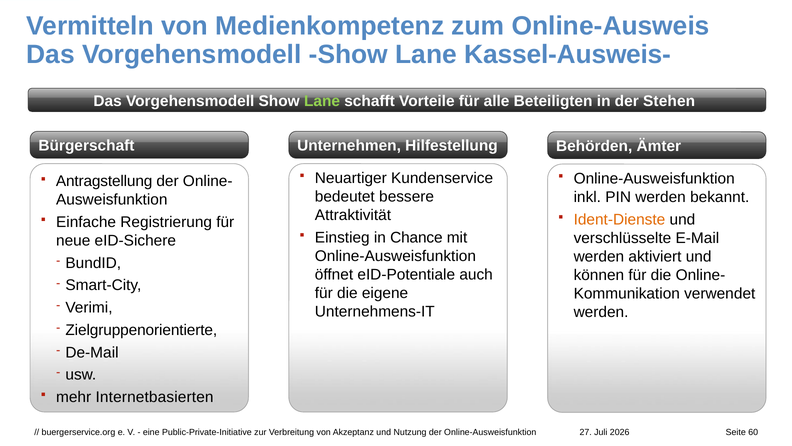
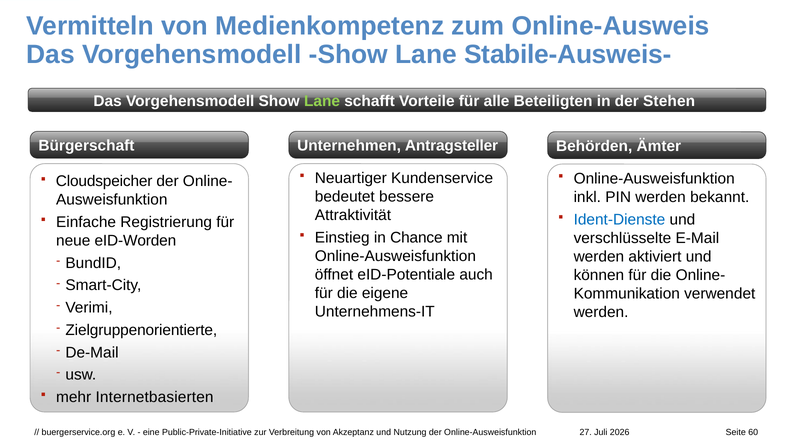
Kassel-Ausweis-: Kassel-Ausweis- -> Stabile-Ausweis-
Hilfestellung: Hilfestellung -> Antragsteller
Antragstellung: Antragstellung -> Cloudspeicher
Ident-Dienste colour: orange -> blue
eID-Sichere: eID-Sichere -> eID-Worden
